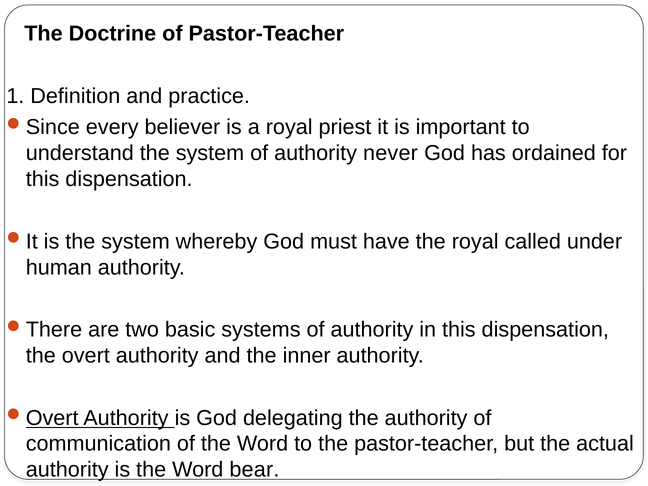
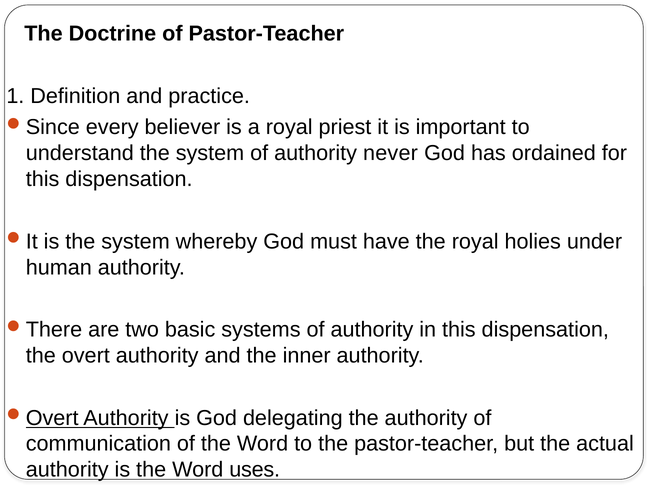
called: called -> holies
bear: bear -> uses
